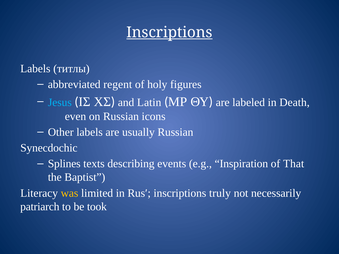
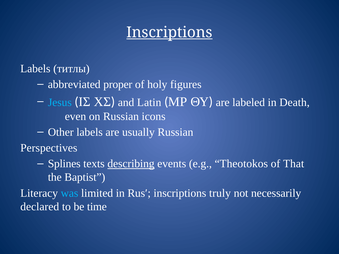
regent: regent -> proper
Synecdochic: Synecdochic -> Perspectives
describing underline: none -> present
Inspiration: Inspiration -> Theotokos
was colour: yellow -> light blue
patriarch: patriarch -> declared
took: took -> time
